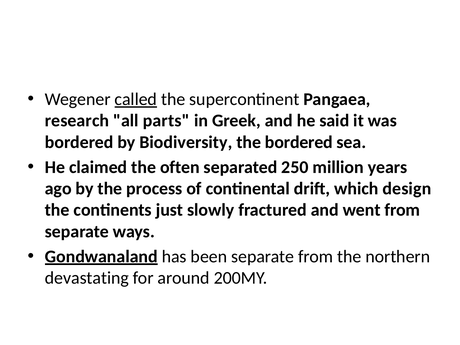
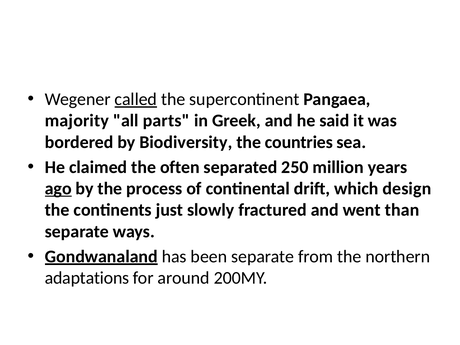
research: research -> majority
the bordered: bordered -> countries
ago underline: none -> present
went from: from -> than
devastating: devastating -> adaptations
